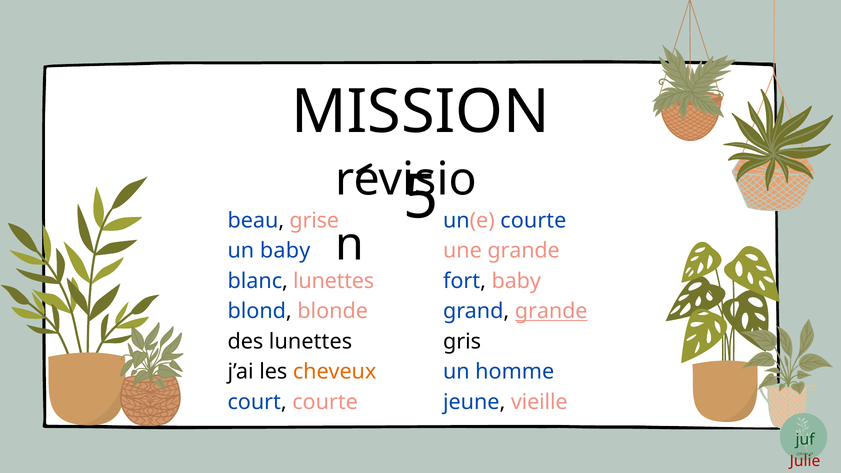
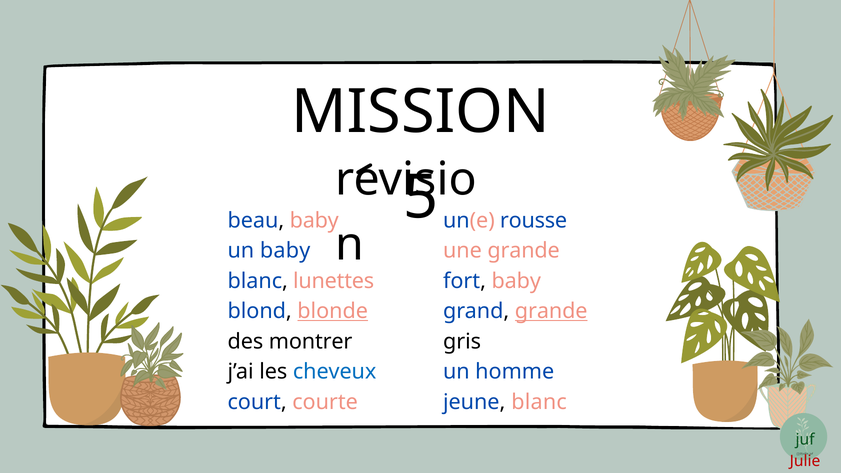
beau grise: grise -> baby
un(e courte: courte -> rousse
blonde underline: none -> present
des lunettes: lunettes -> montrer
cheveux colour: orange -> blue
jeune vieille: vieille -> blanc
